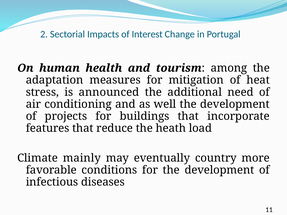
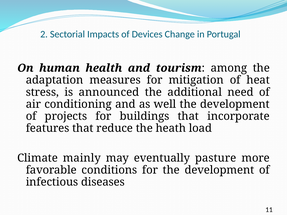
Interest: Interest -> Devices
country: country -> pasture
